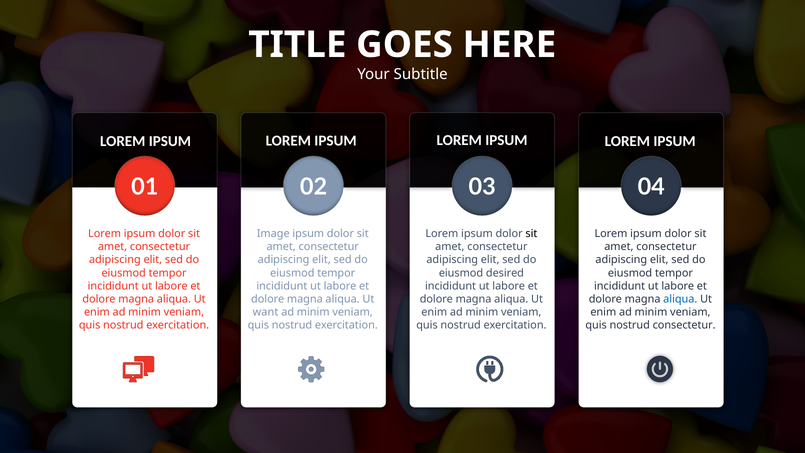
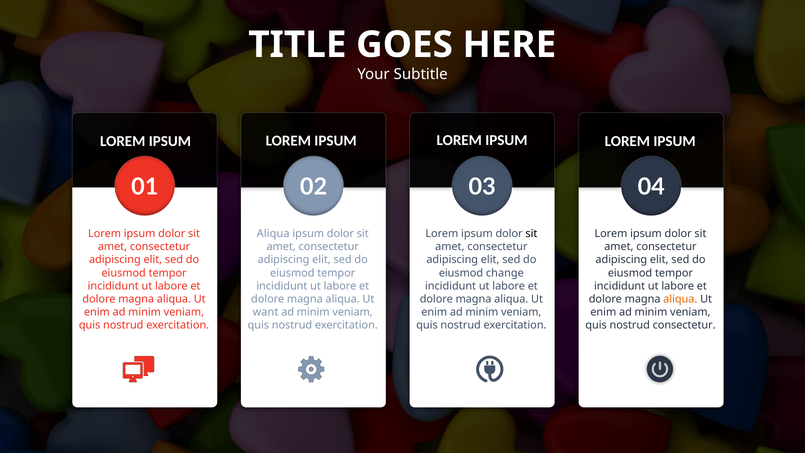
Image at (273, 234): Image -> Aliqua
desired: desired -> change
aliqua at (680, 299) colour: blue -> orange
